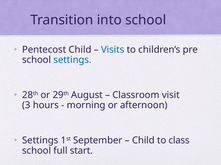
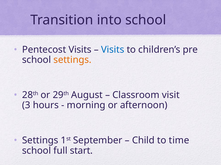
Pentecost Child: Child -> Visits
settings at (73, 60) colour: blue -> orange
class: class -> time
